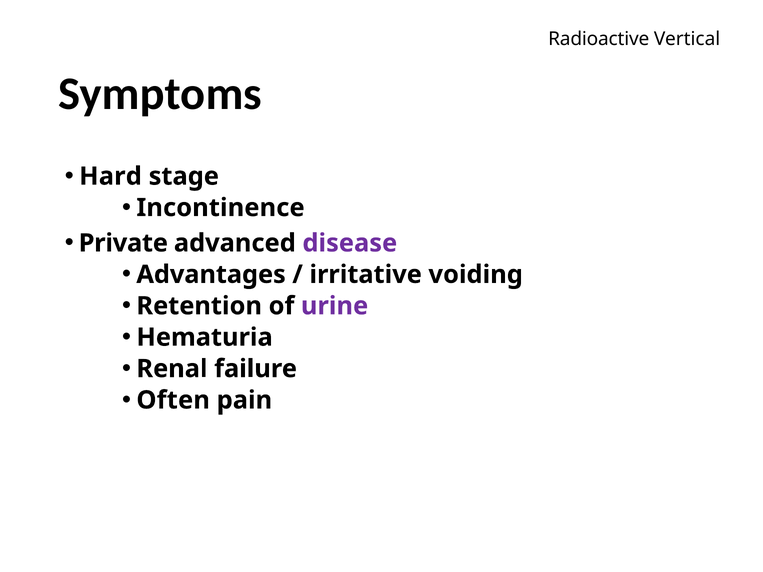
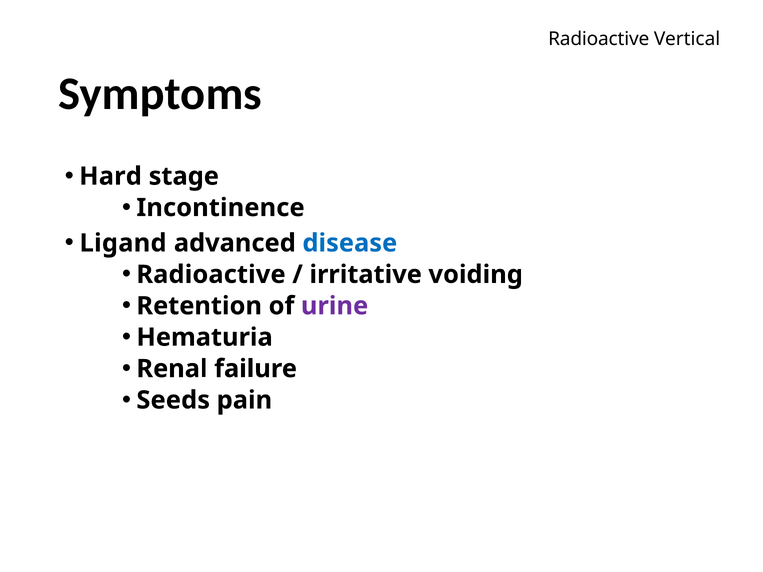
Private: Private -> Ligand
disease colour: purple -> blue
Advantages at (211, 275): Advantages -> Radioactive
Often: Often -> Seeds
